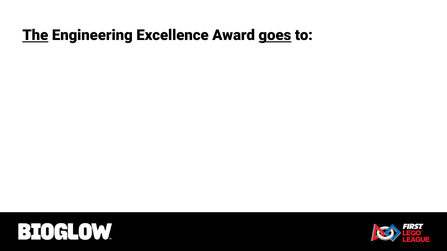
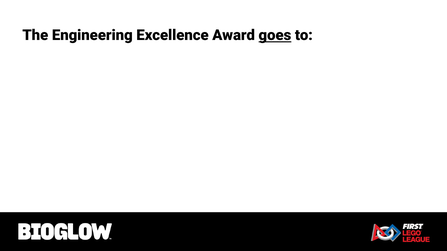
The underline: present -> none
